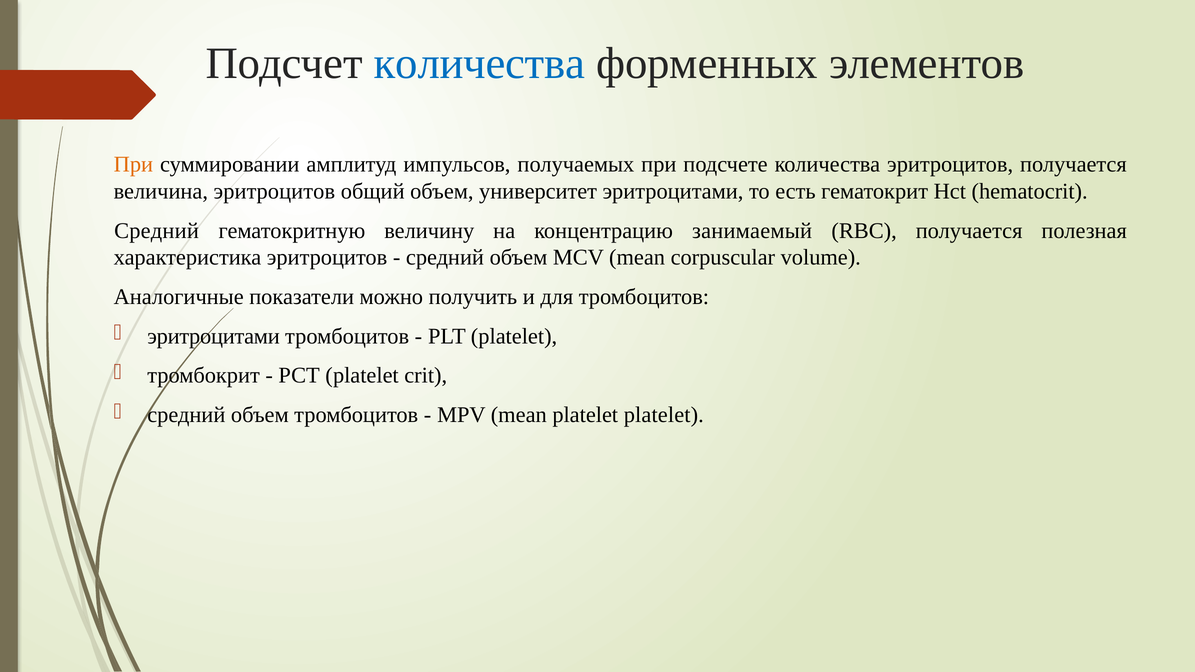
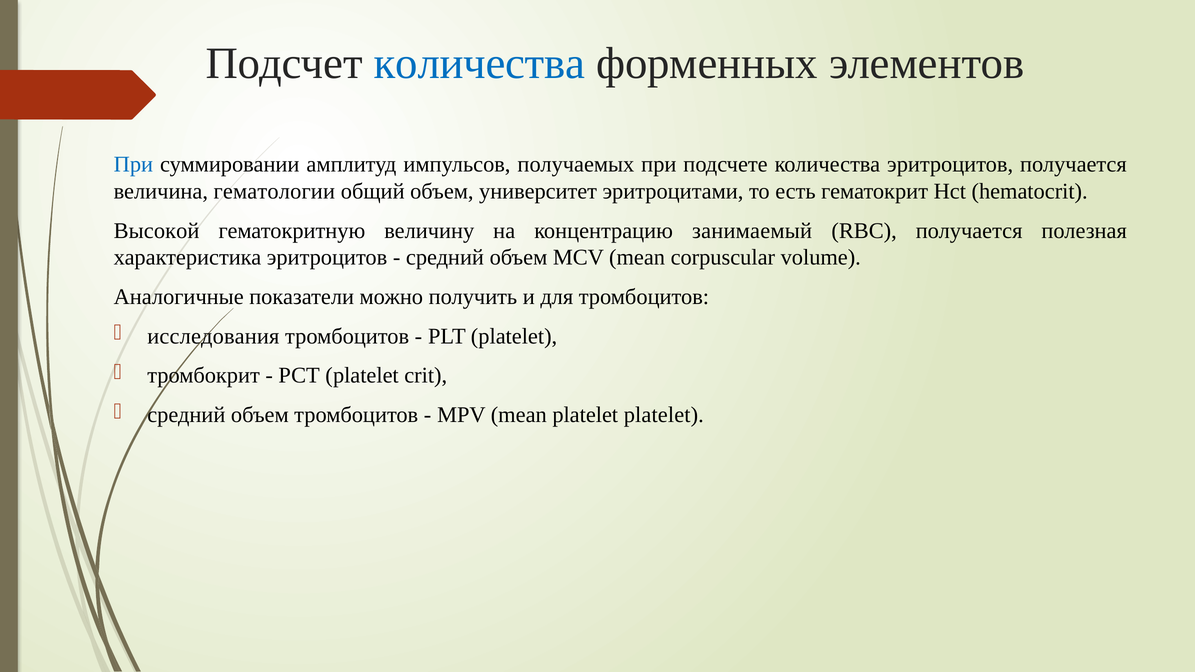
При at (133, 165) colour: orange -> blue
величина эритроцитов: эритроцитов -> гематологии
Средний at (157, 231): Средний -> Высокой
эритроцитами at (214, 336): эритроцитами -> исследования
